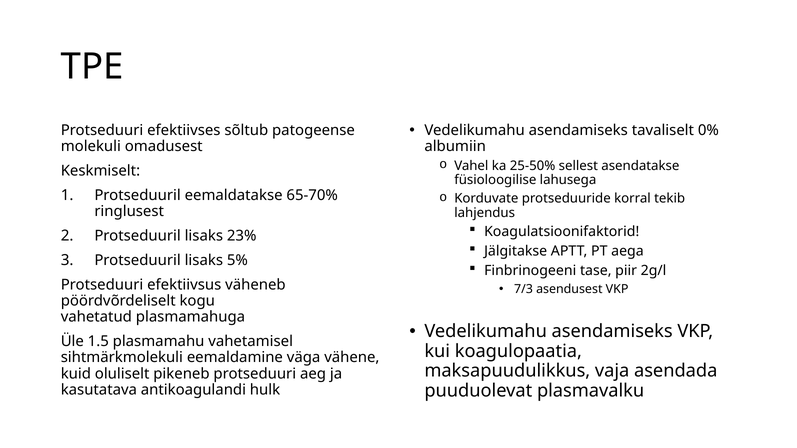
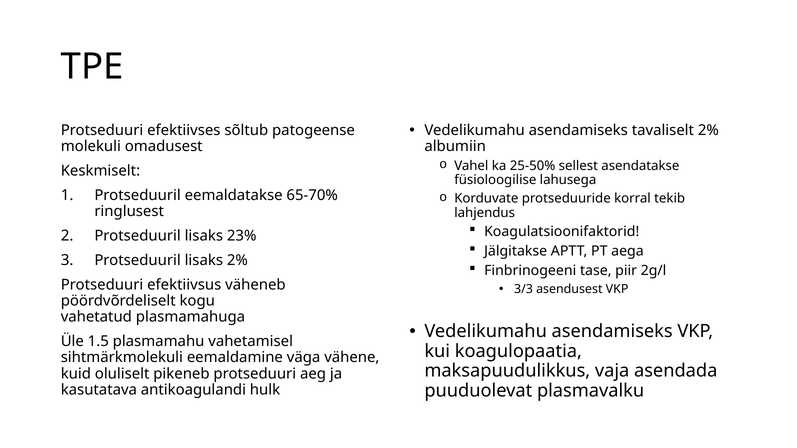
tavaliselt 0%: 0% -> 2%
lisaks 5%: 5% -> 2%
7/3: 7/3 -> 3/3
